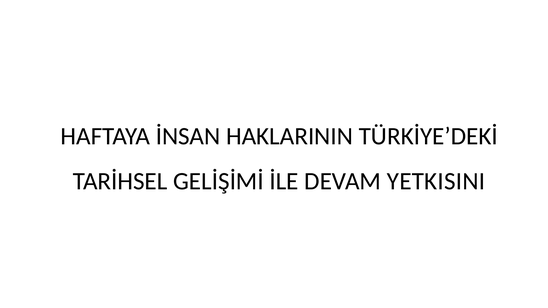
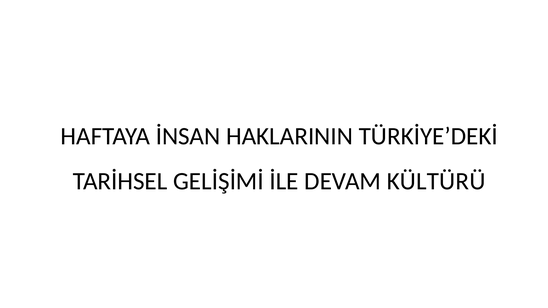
YETKISINI: YETKISINI -> KÜLTÜRÜ
